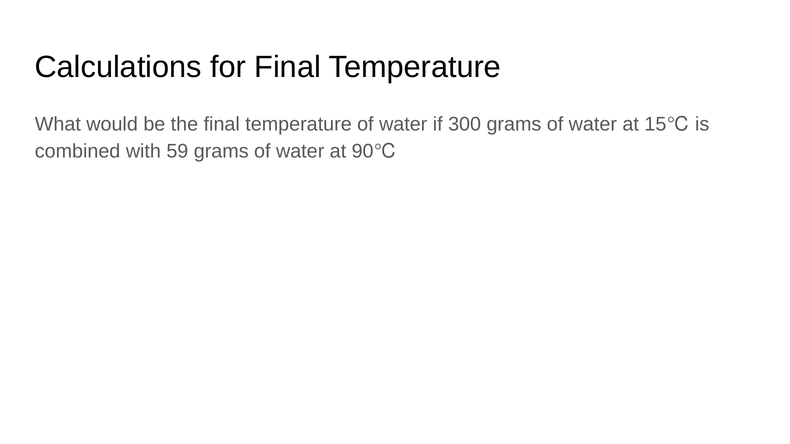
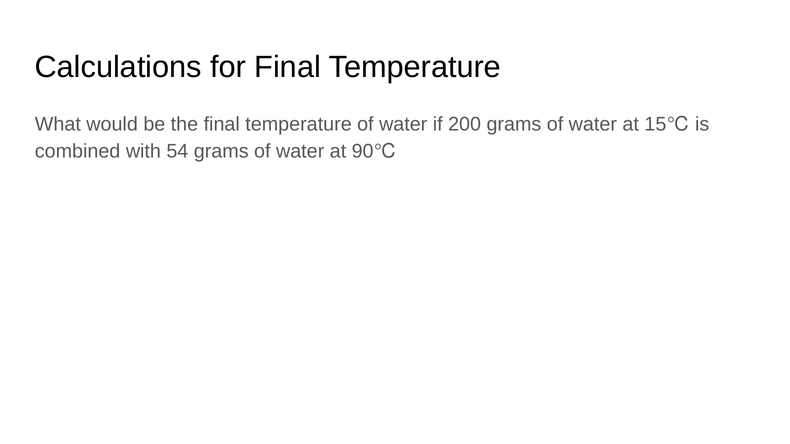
300: 300 -> 200
59: 59 -> 54
